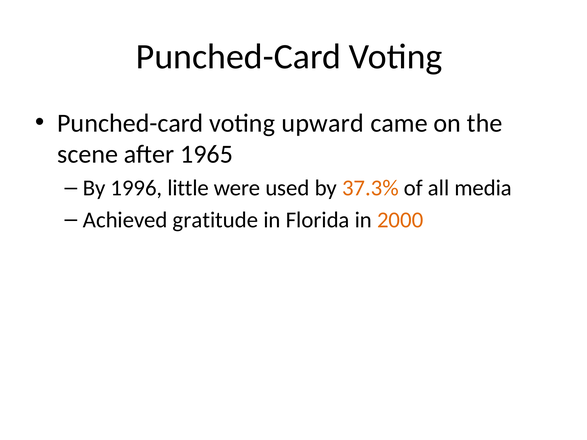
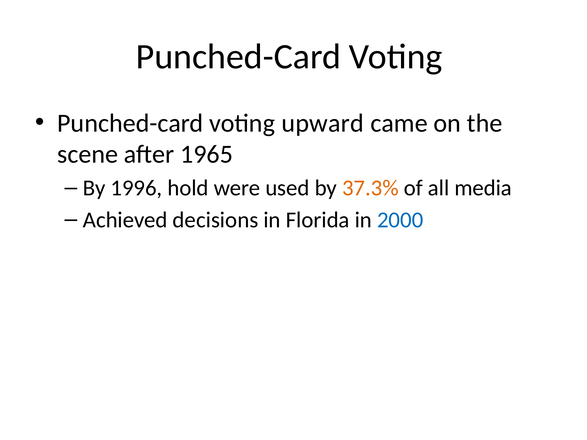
little: little -> hold
gratitude: gratitude -> decisions
2000 colour: orange -> blue
